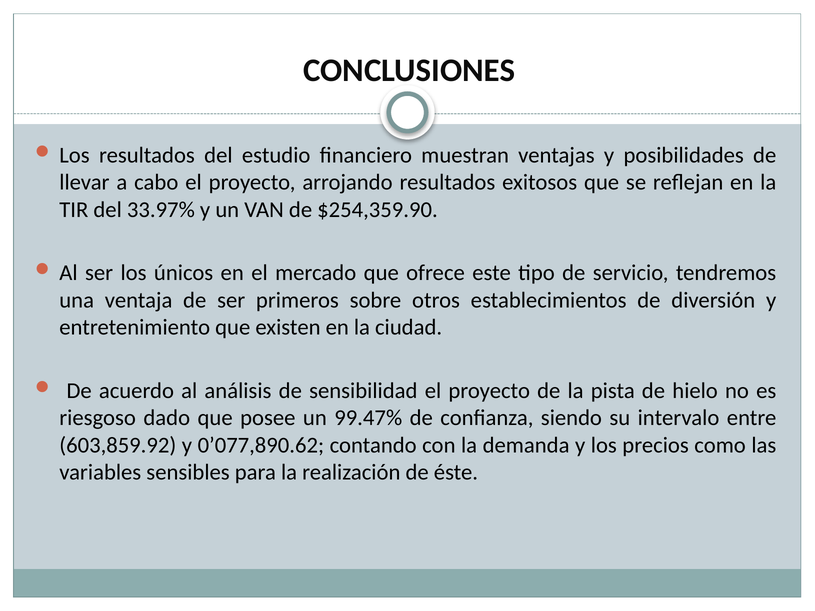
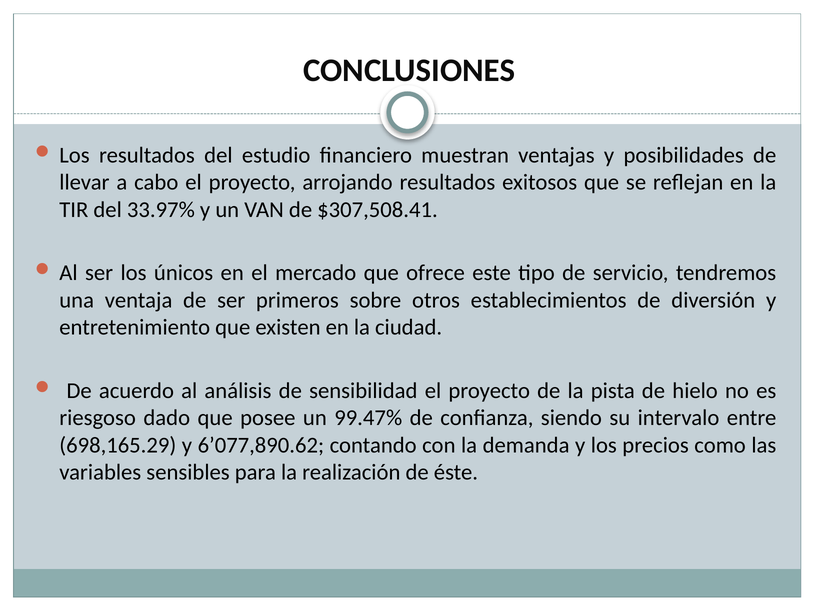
$254,359.90: $254,359.90 -> $307,508.41
603,859.92: 603,859.92 -> 698,165.29
0’077,890.62: 0’077,890.62 -> 6’077,890.62
